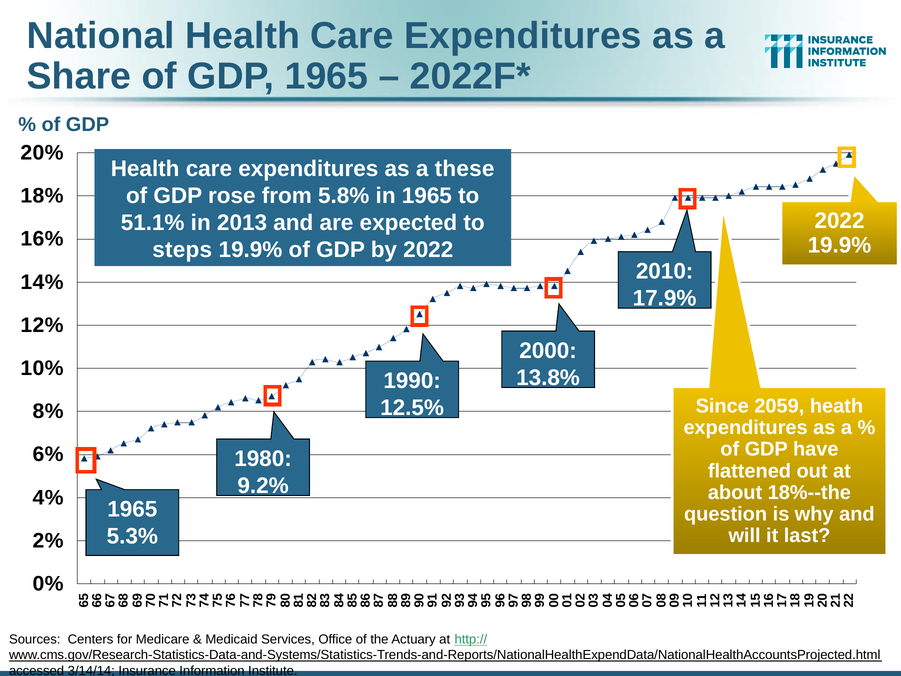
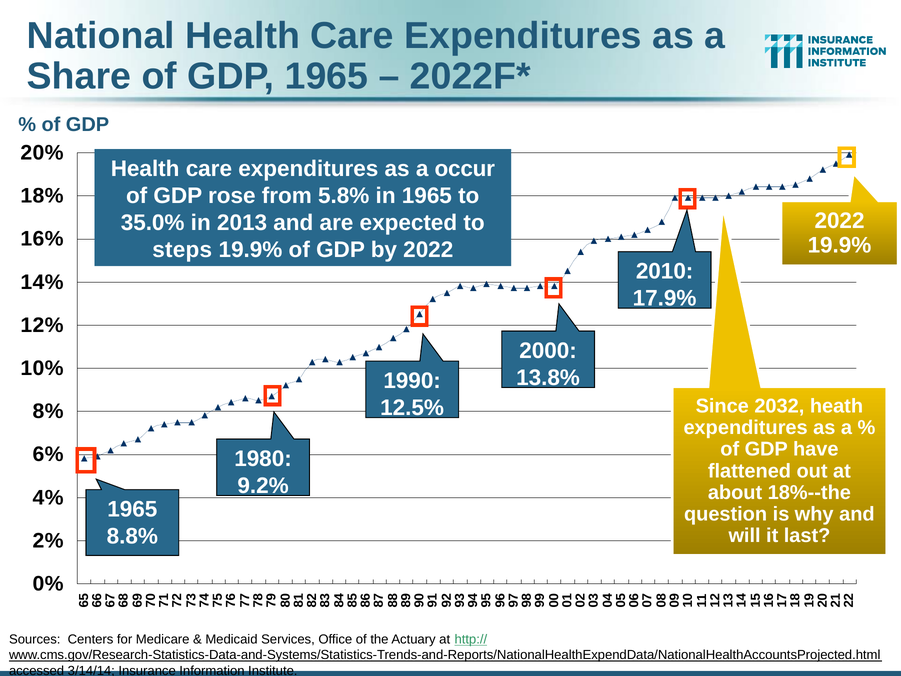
these: these -> occur
51.1%: 51.1% -> 35.0%
2059: 2059 -> 2032
5.3%: 5.3% -> 8.8%
